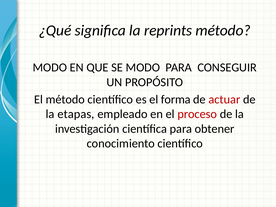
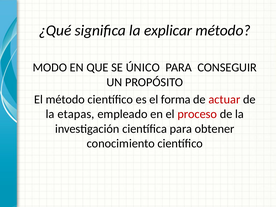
reprints: reprints -> explicar
SE MODO: MODO -> ÚNICO
